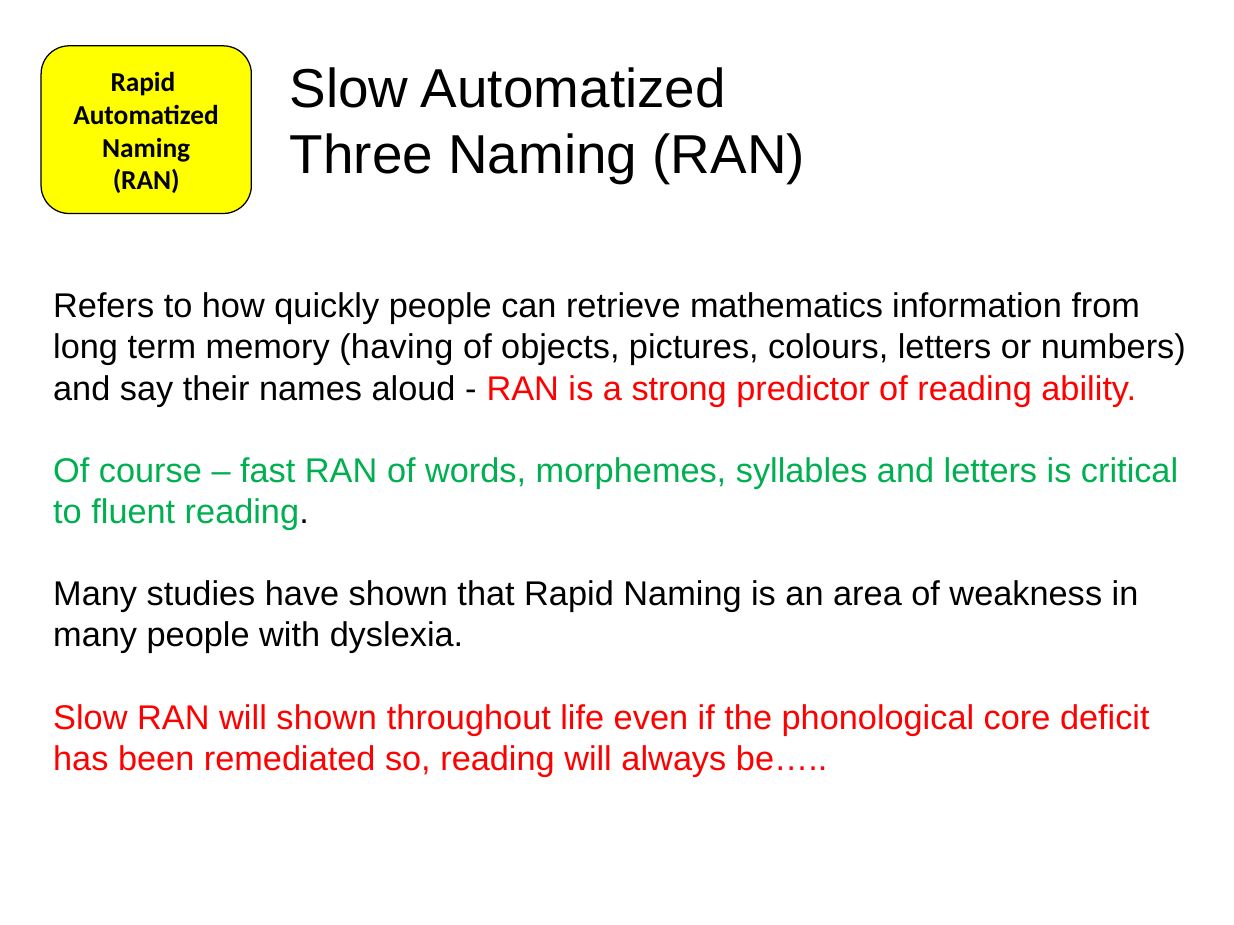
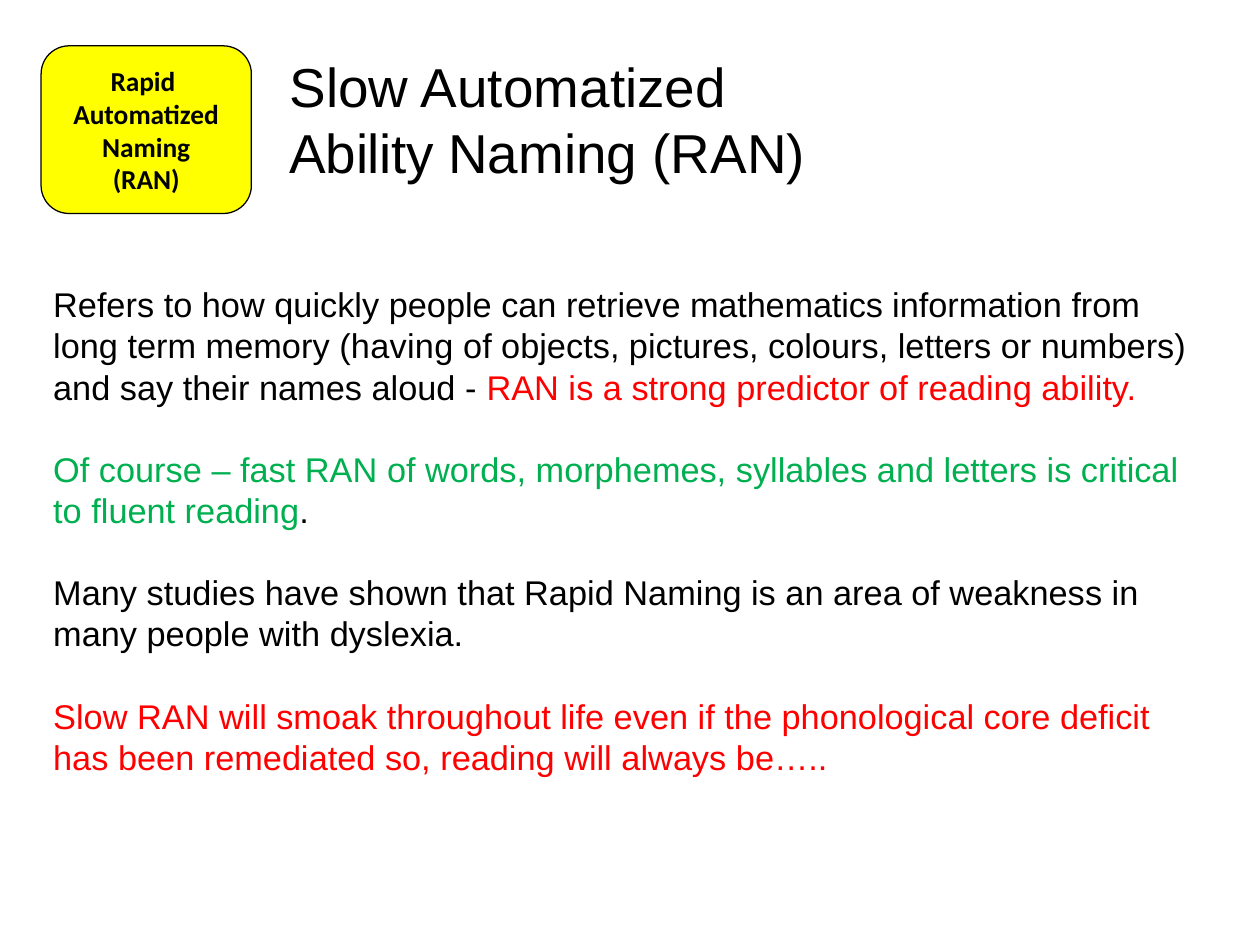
Three at (361, 156): Three -> Ability
will shown: shown -> smoak
